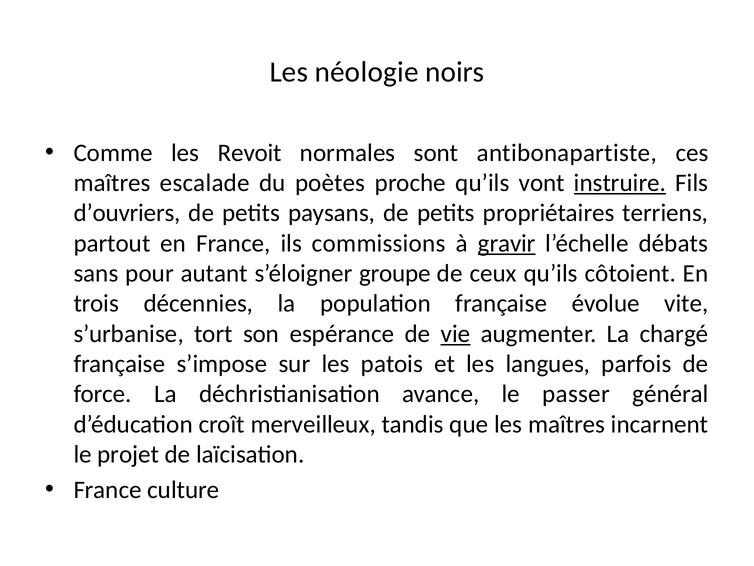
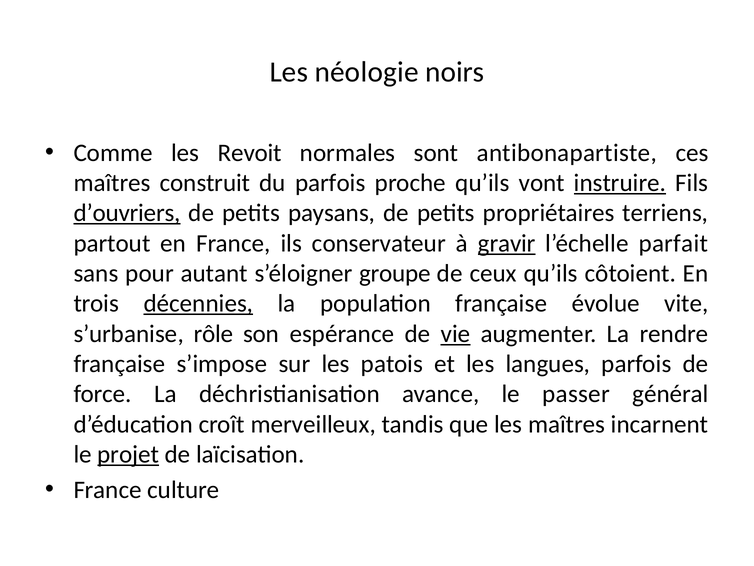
escalade: escalade -> construit
du poètes: poètes -> parfois
d’ouvriers underline: none -> present
commissions: commissions -> conservateur
débats: débats -> parfait
décennies underline: none -> present
tort: tort -> rôle
chargé: chargé -> rendre
projet underline: none -> present
